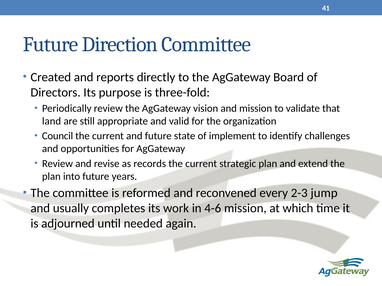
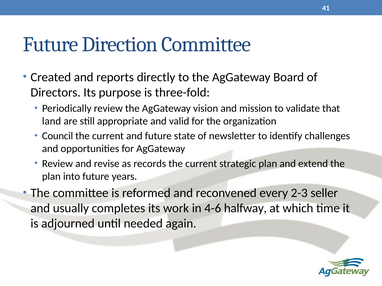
implement: implement -> newsletter
jump: jump -> seller
4-6 mission: mission -> halfway
